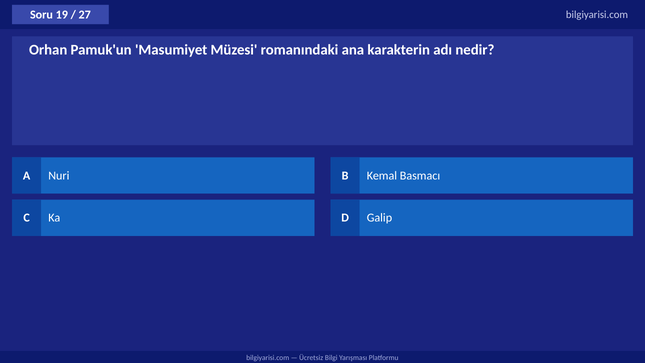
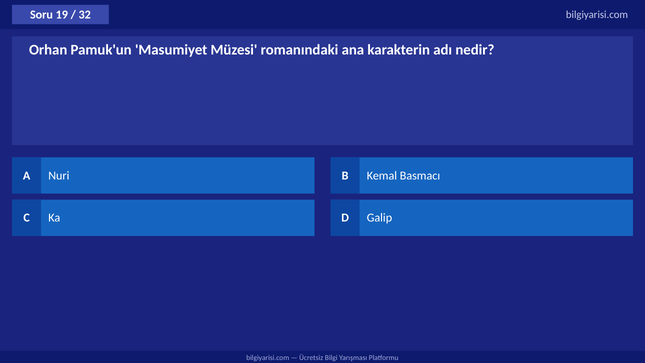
27: 27 -> 32
